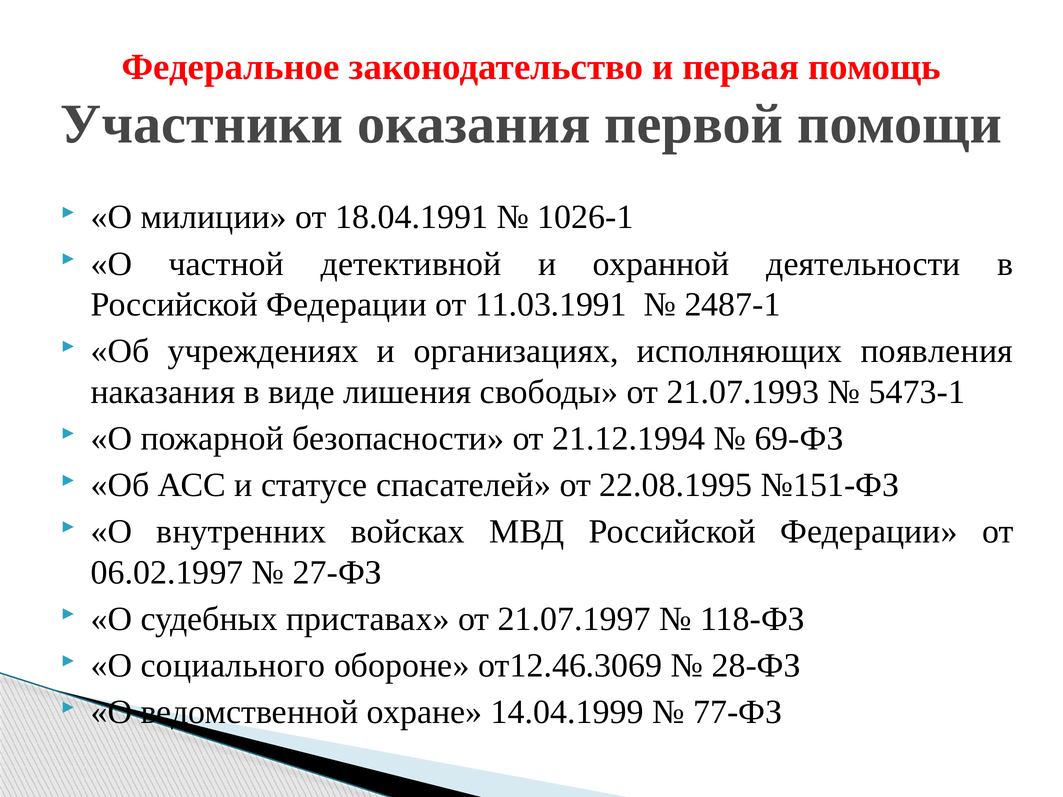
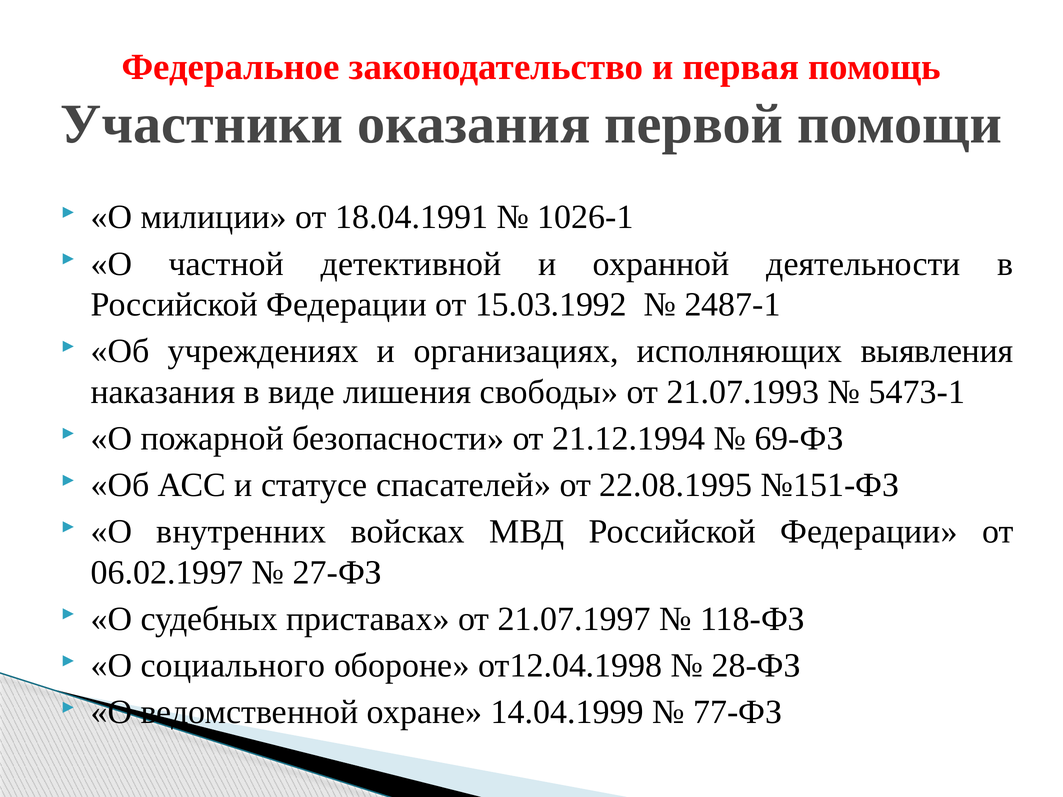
11.03.1991: 11.03.1991 -> 15.03.1992
появления: появления -> выявления
от12.46.3069: от12.46.3069 -> от12.04.1998
